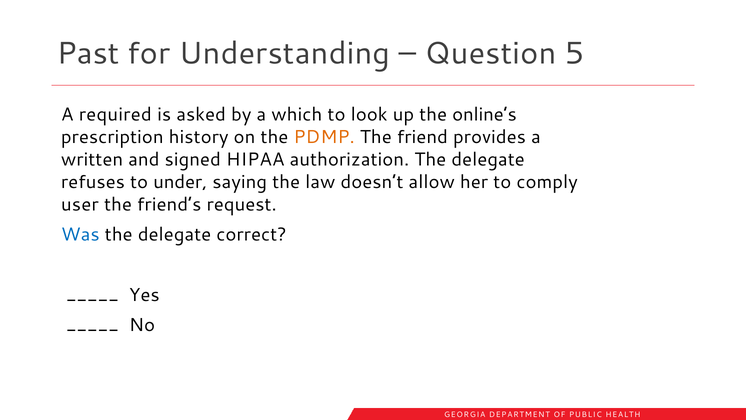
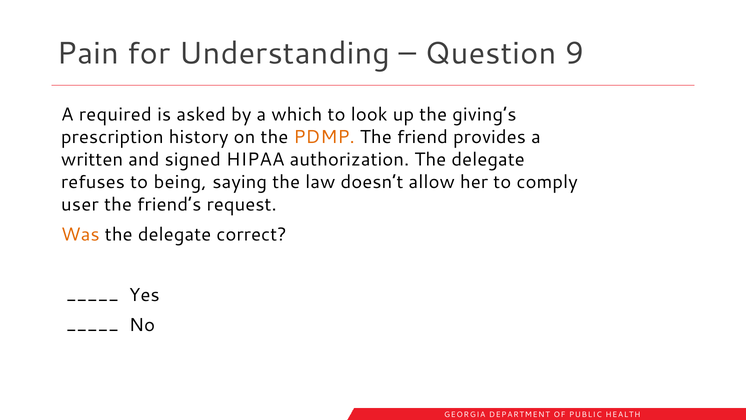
Past: Past -> Pain
5: 5 -> 9
online’s: online’s -> giving’s
under: under -> being
Was colour: blue -> orange
